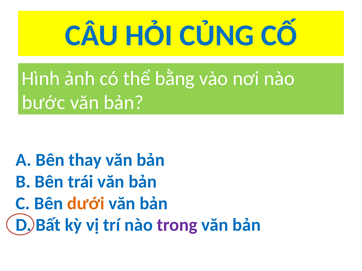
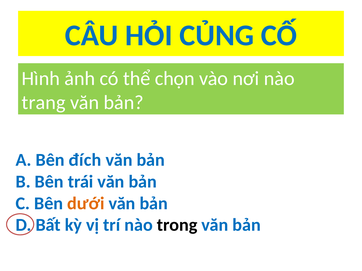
bằng: bằng -> chọn
bước: bước -> trang
thay: thay -> đích
trong colour: purple -> black
